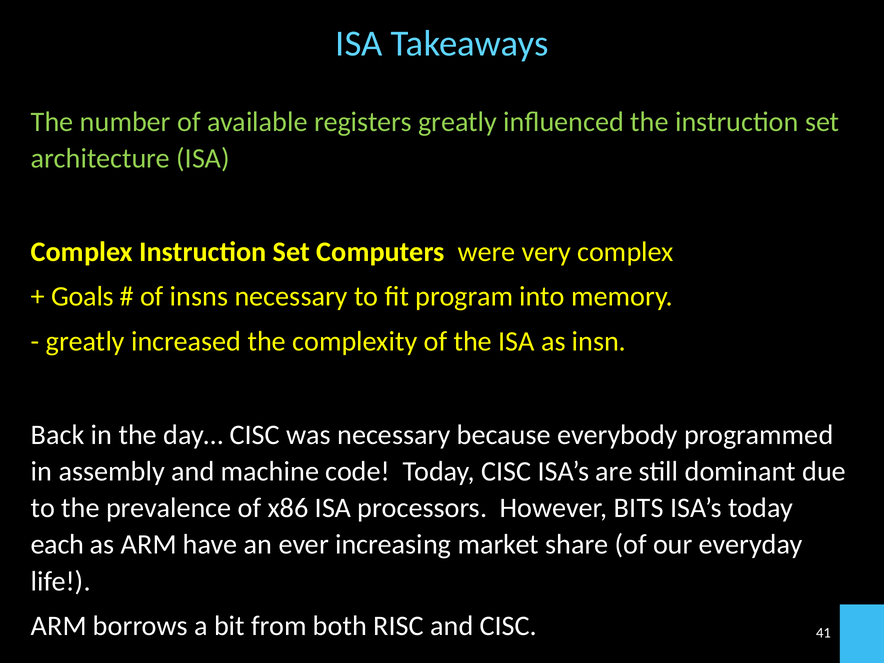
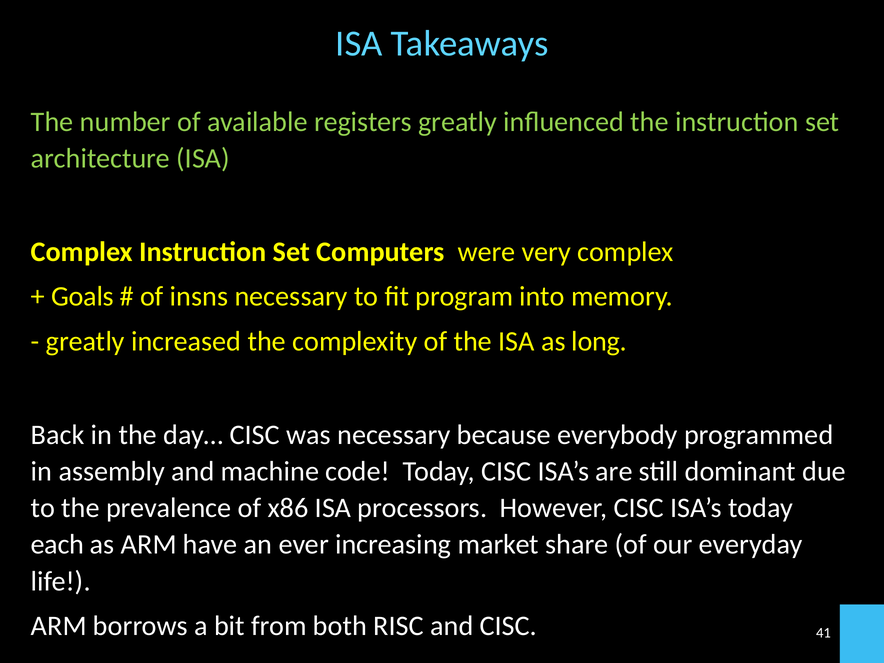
insn: insn -> long
However BITS: BITS -> CISC
